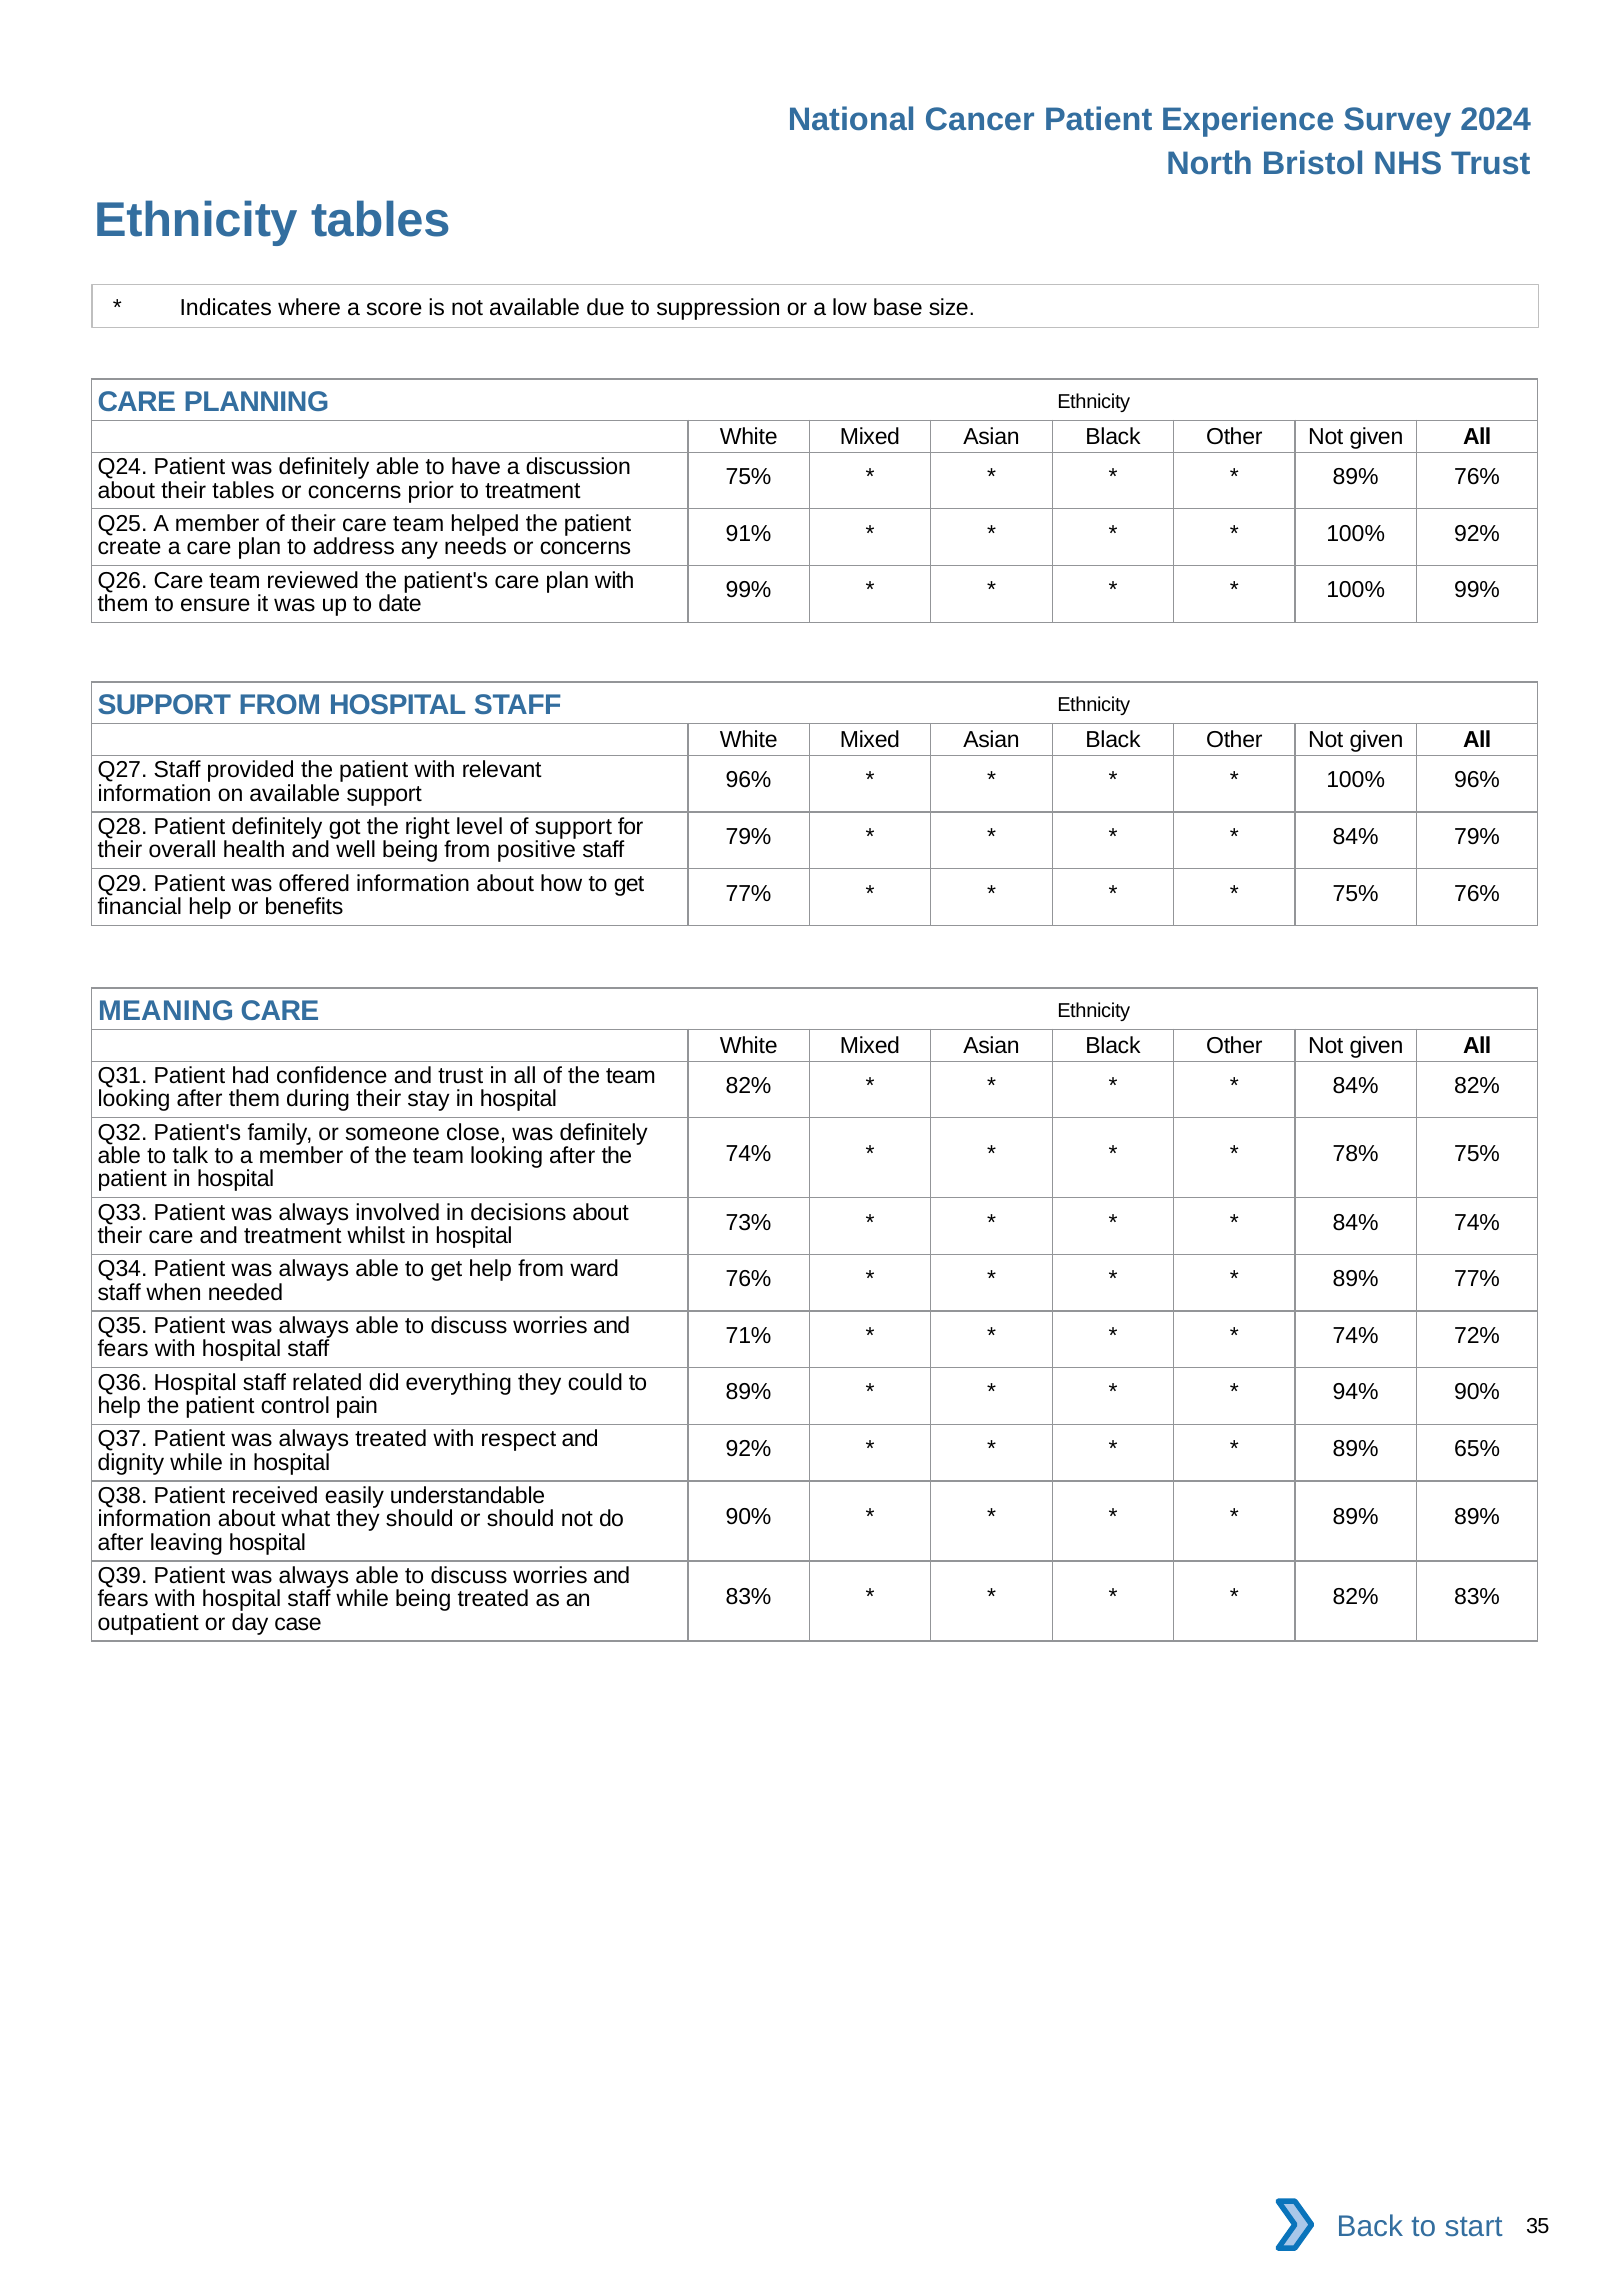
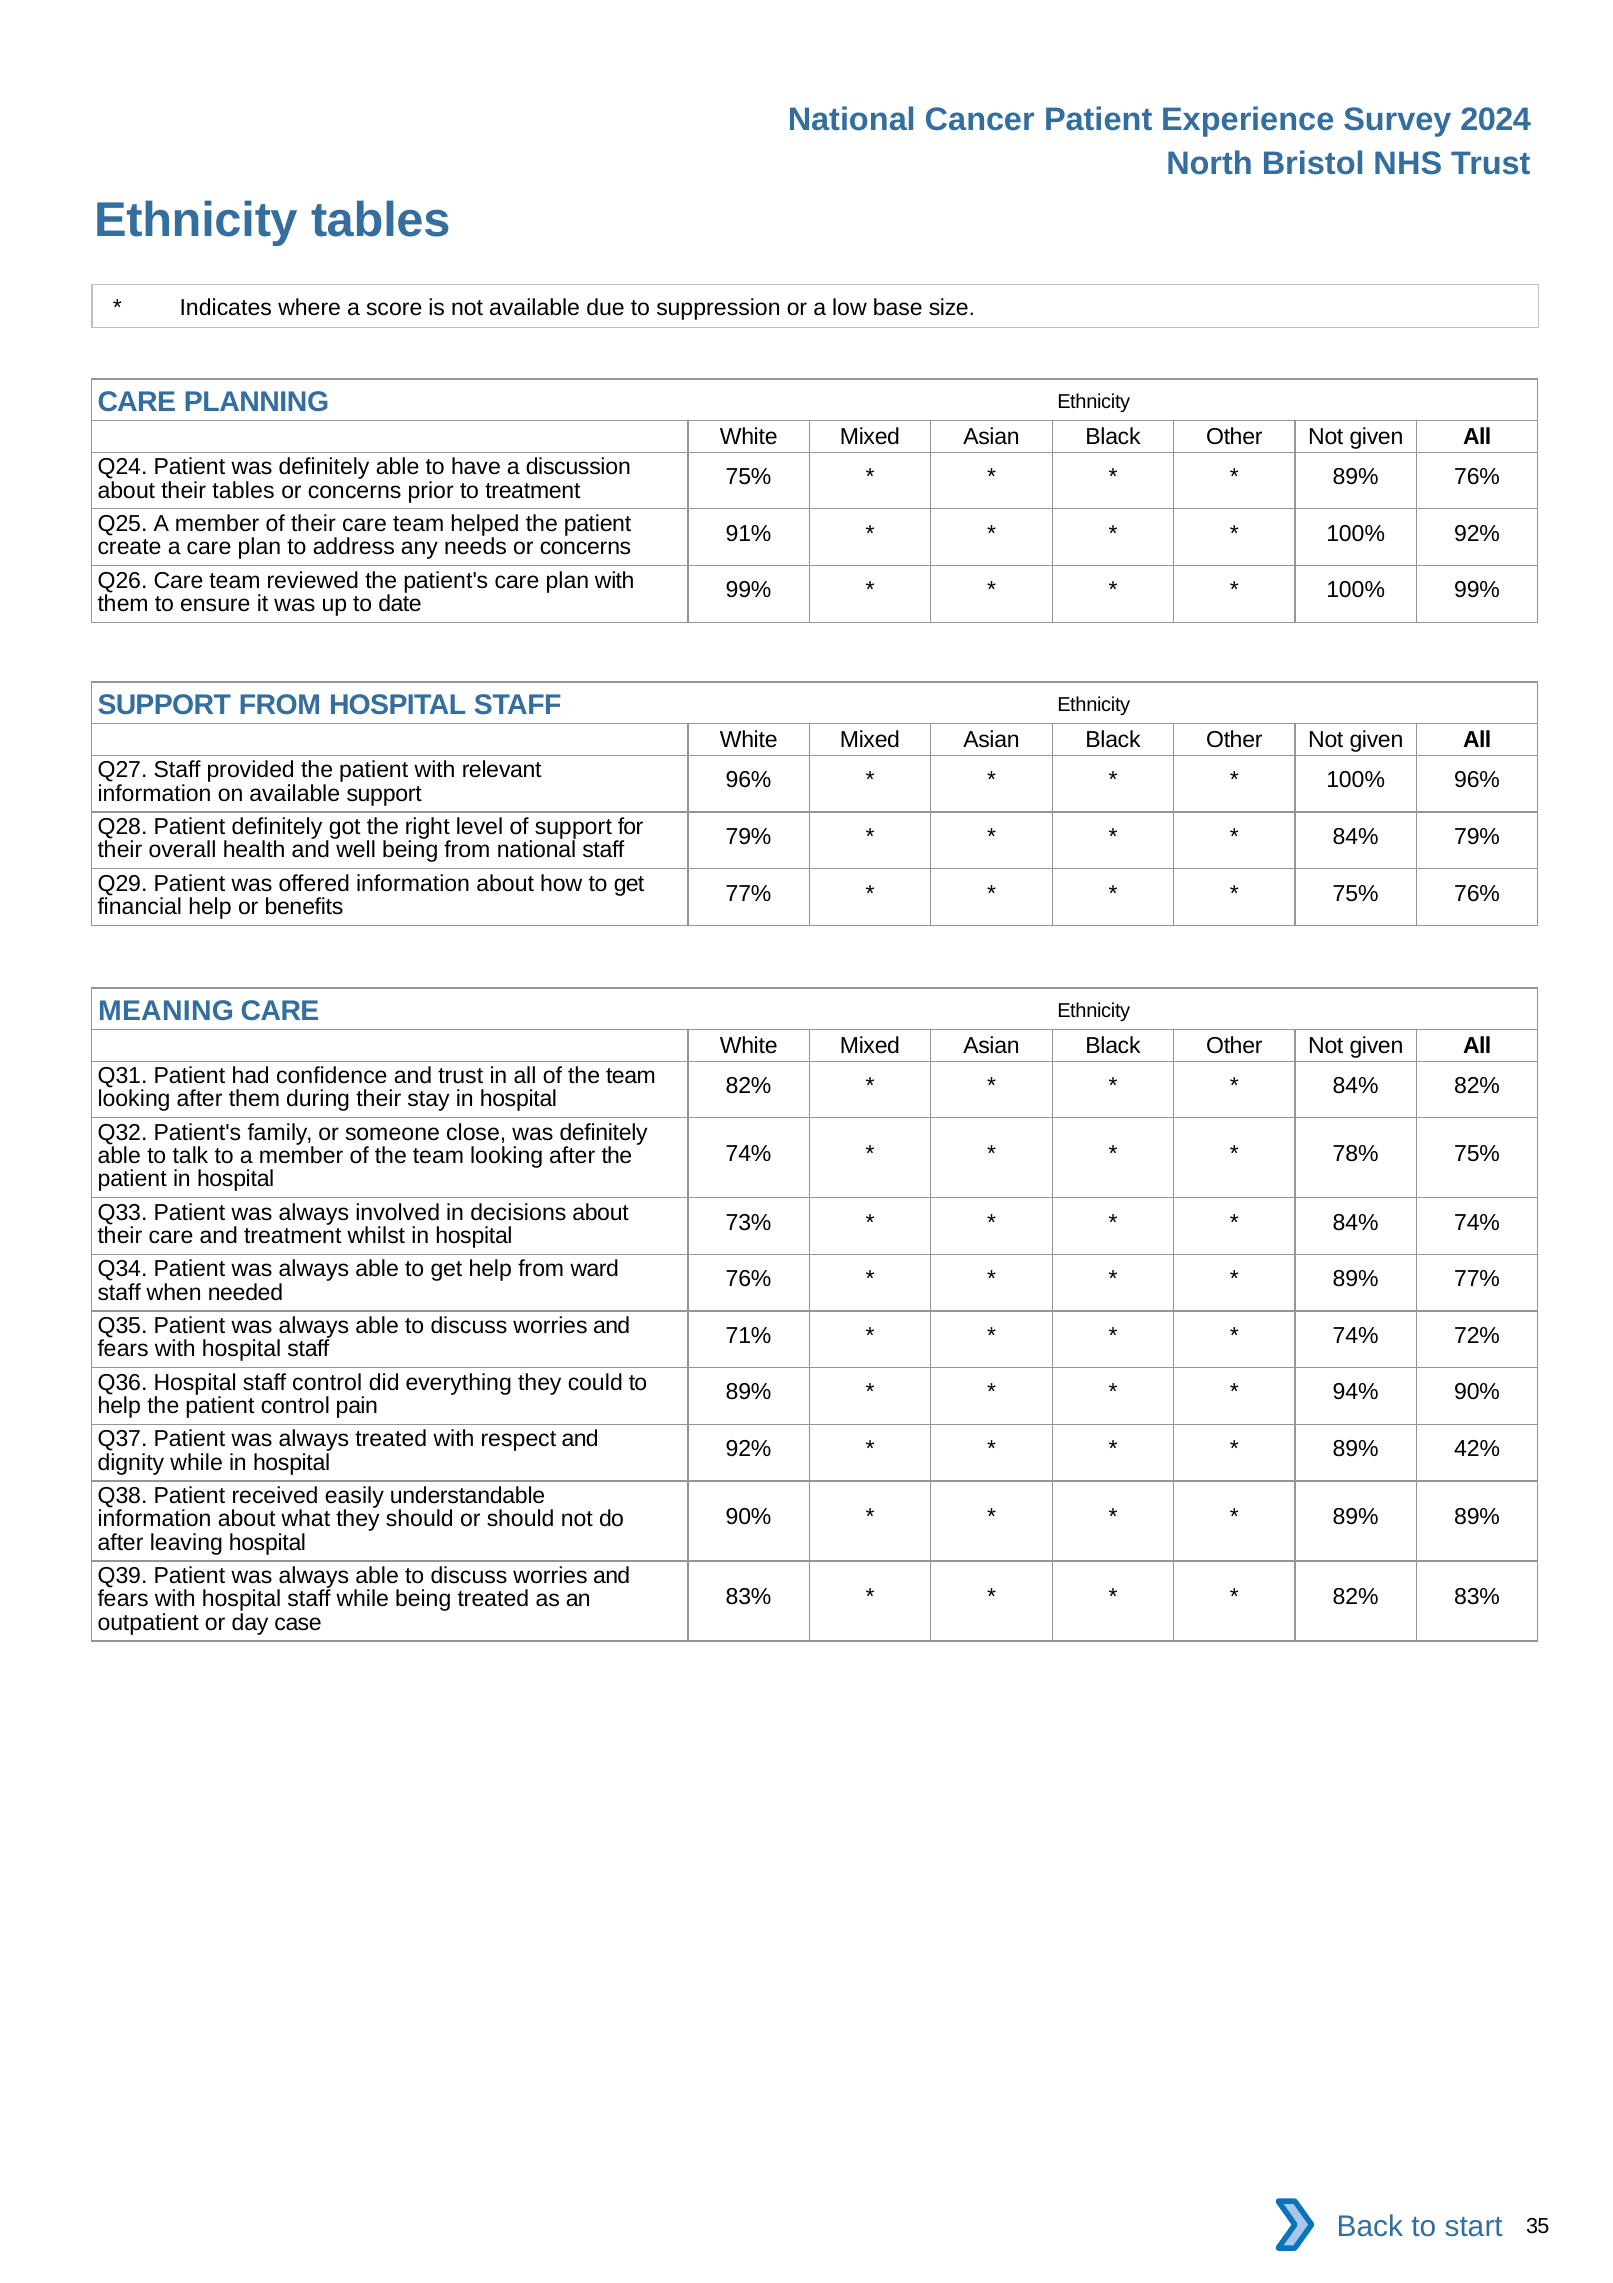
from positive: positive -> national
staff related: related -> control
65%: 65% -> 42%
